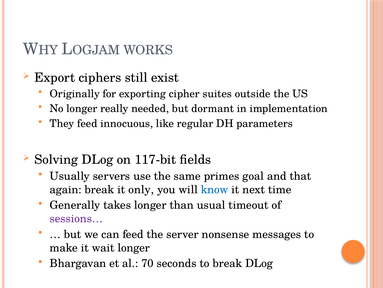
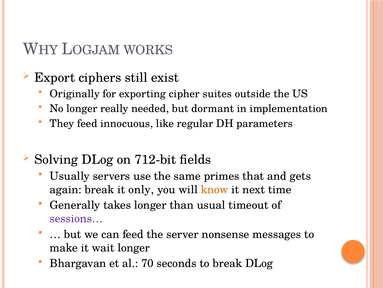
117-bit: 117-bit -> 712-bit
goal: goal -> that
that: that -> gets
know colour: blue -> orange
